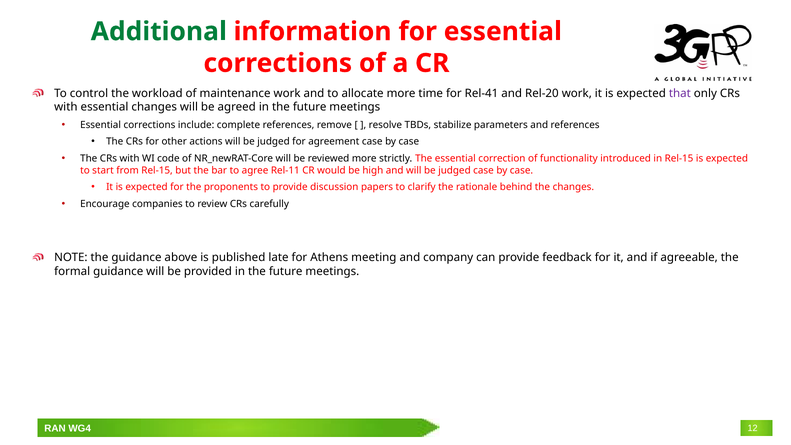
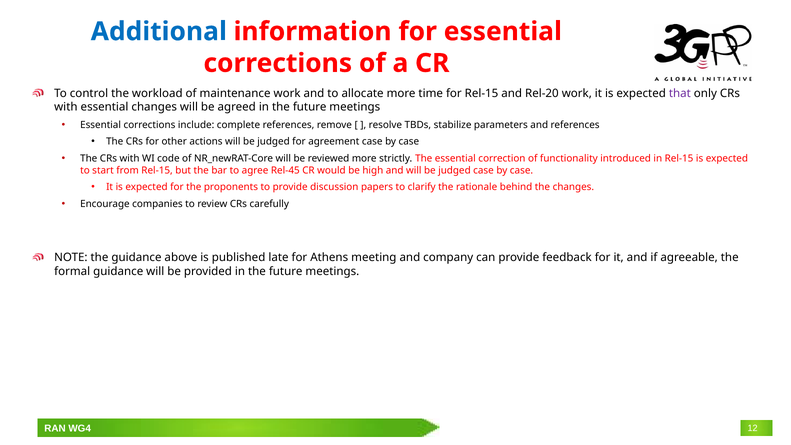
Additional colour: green -> blue
for Rel-41: Rel-41 -> Rel-15
Rel-11: Rel-11 -> Rel-45
